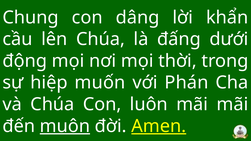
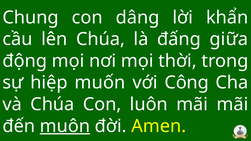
dưới: dưới -> giữa
Phán: Phán -> Công
Amen underline: present -> none
